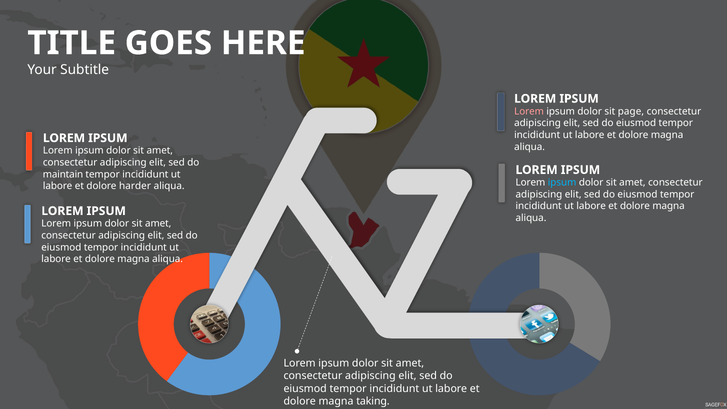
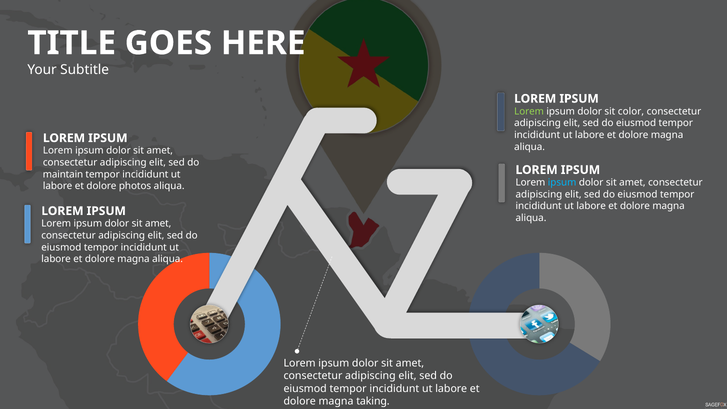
Lorem at (529, 111) colour: pink -> light green
page: page -> color
harder: harder -> photos
